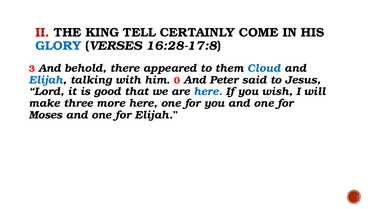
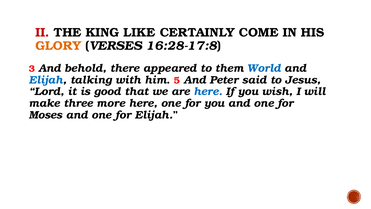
TELL: TELL -> LIKE
GLORY colour: blue -> orange
Cloud: Cloud -> World
0: 0 -> 5
